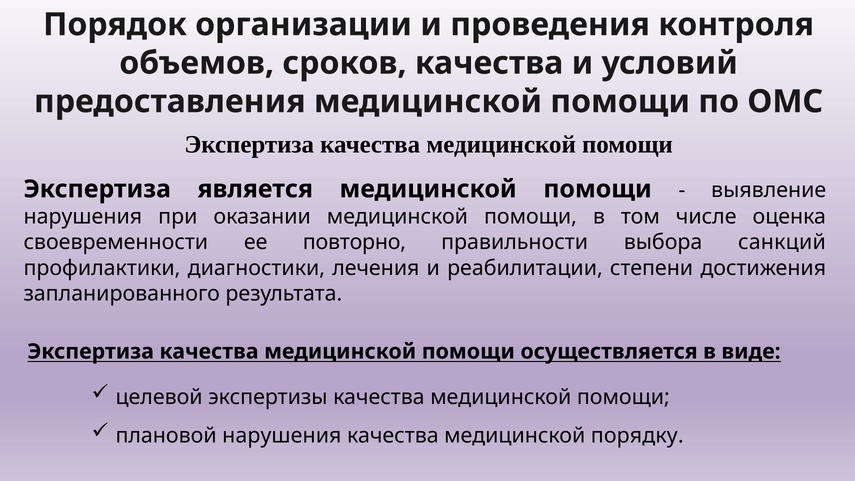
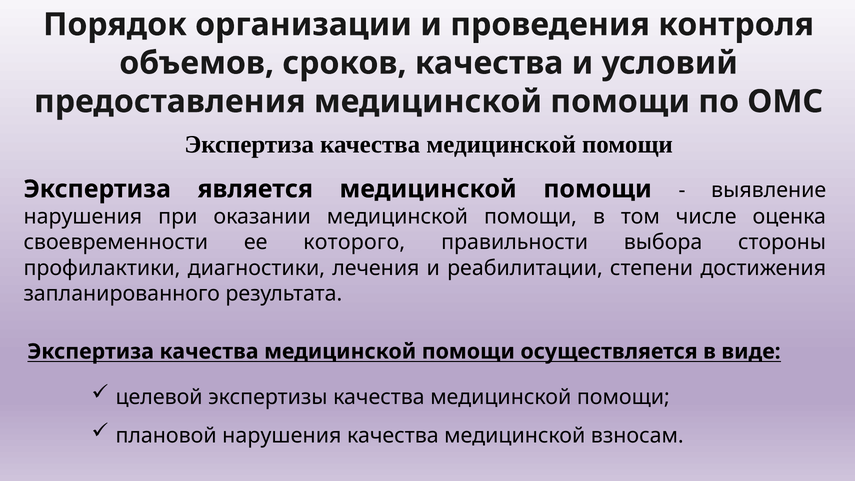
повторно: повторно -> которого
санкций: санкций -> стороны
порядку: порядку -> взносам
